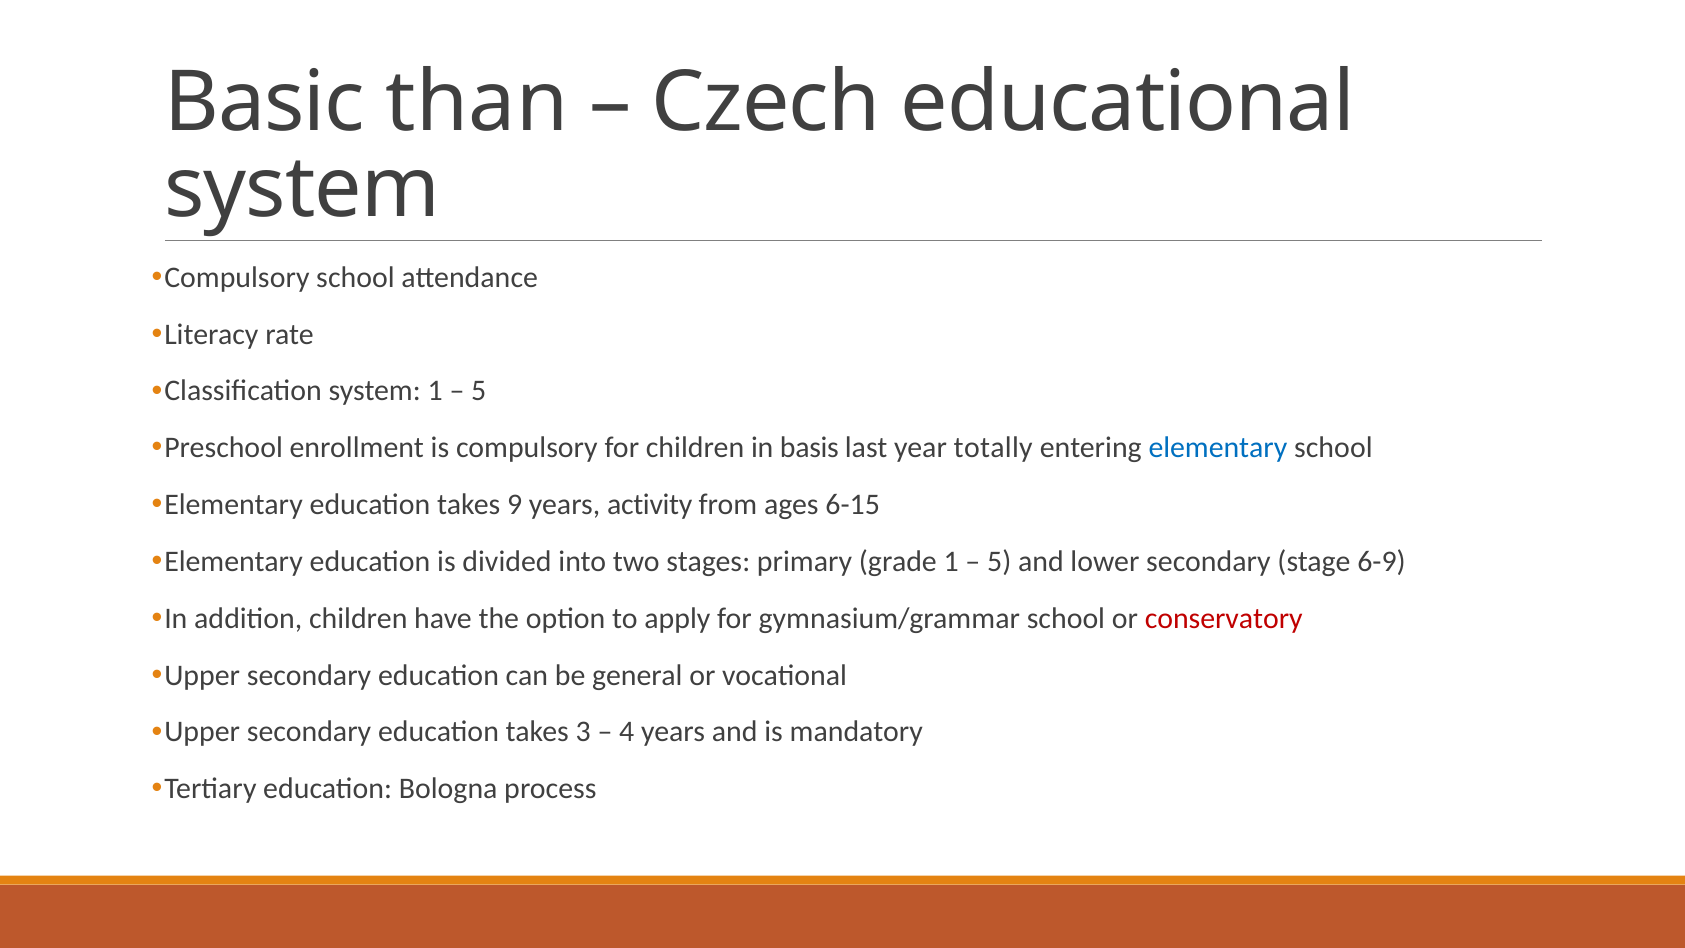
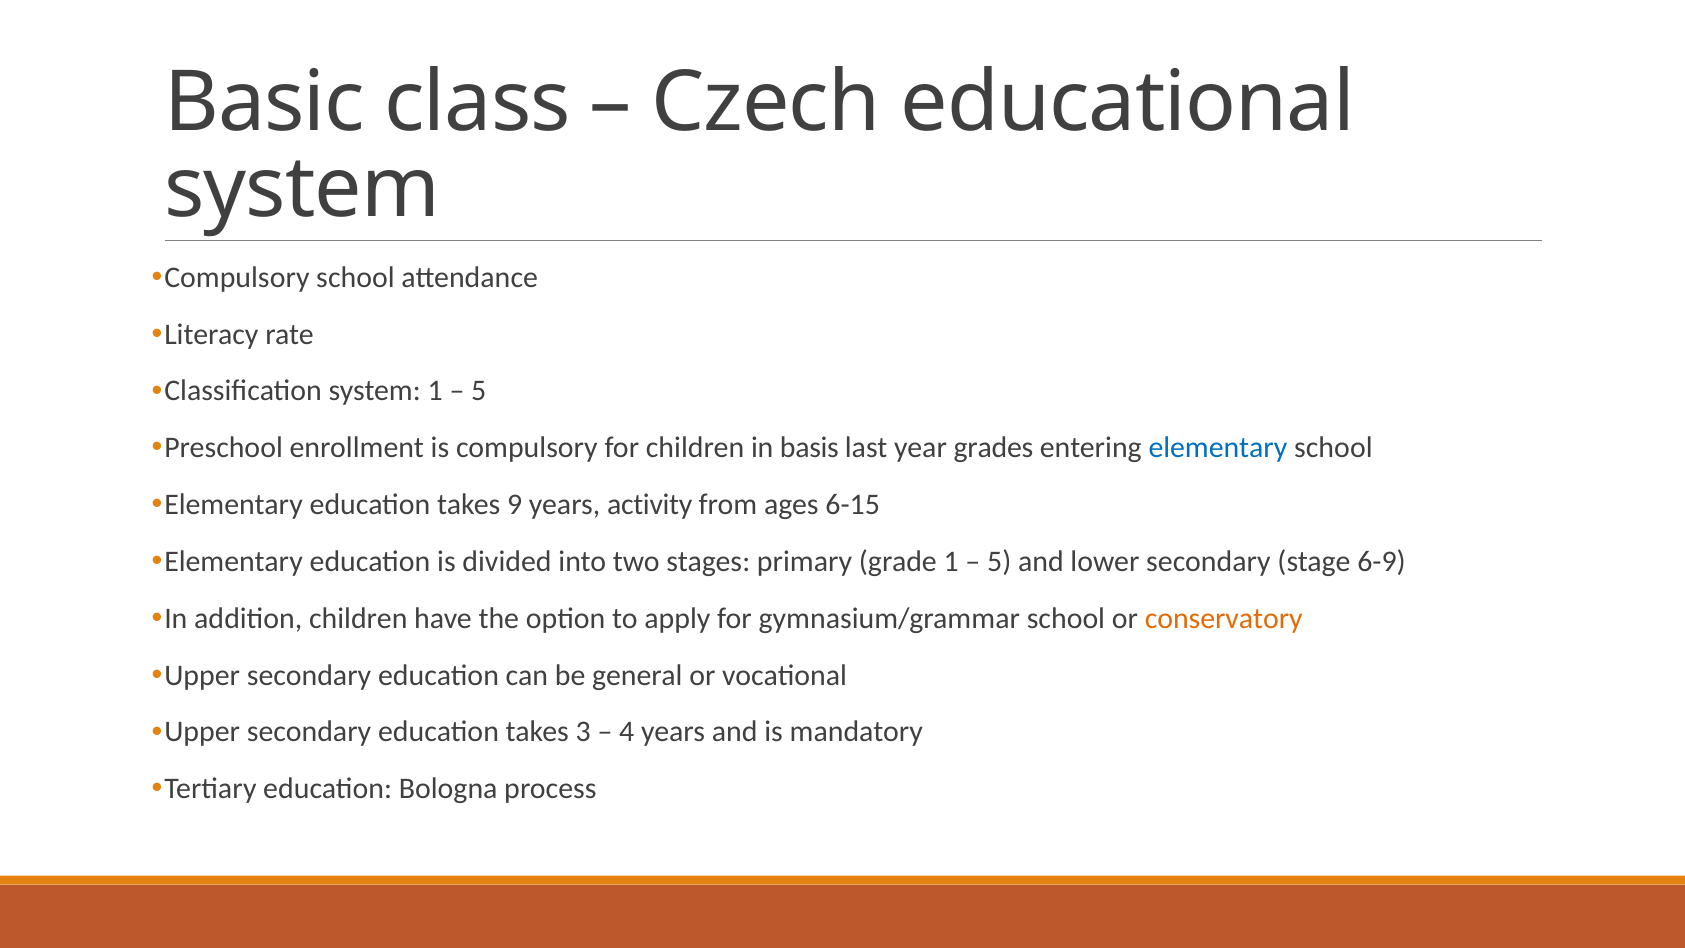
than: than -> class
totally: totally -> grades
conservatory colour: red -> orange
